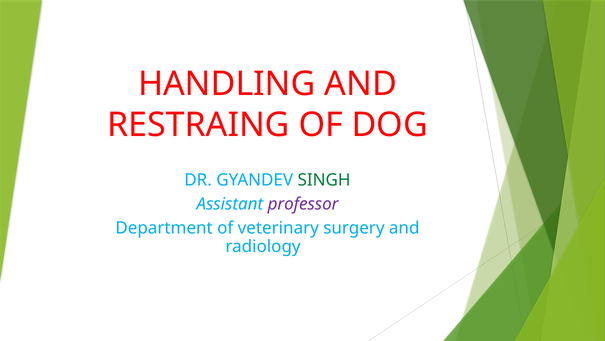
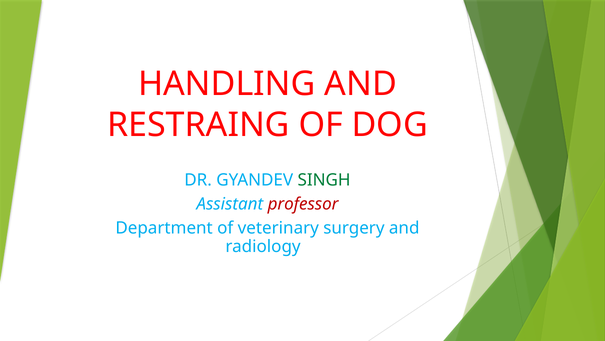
professor colour: purple -> red
